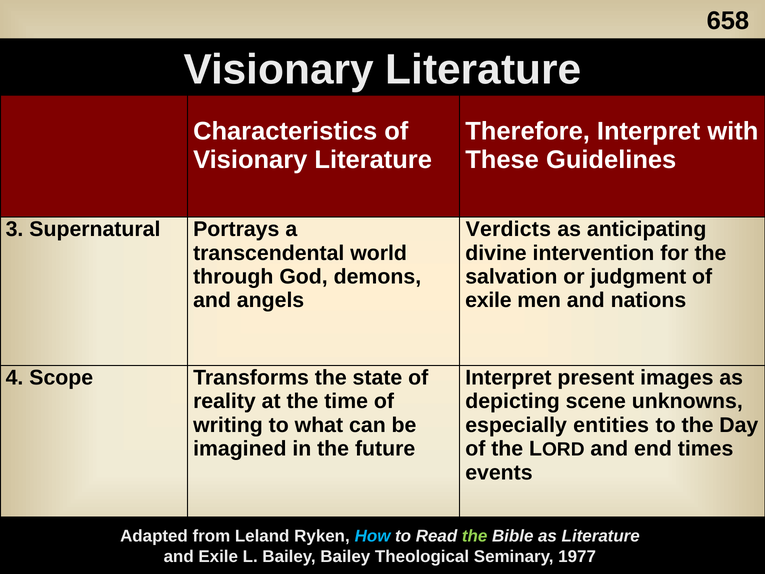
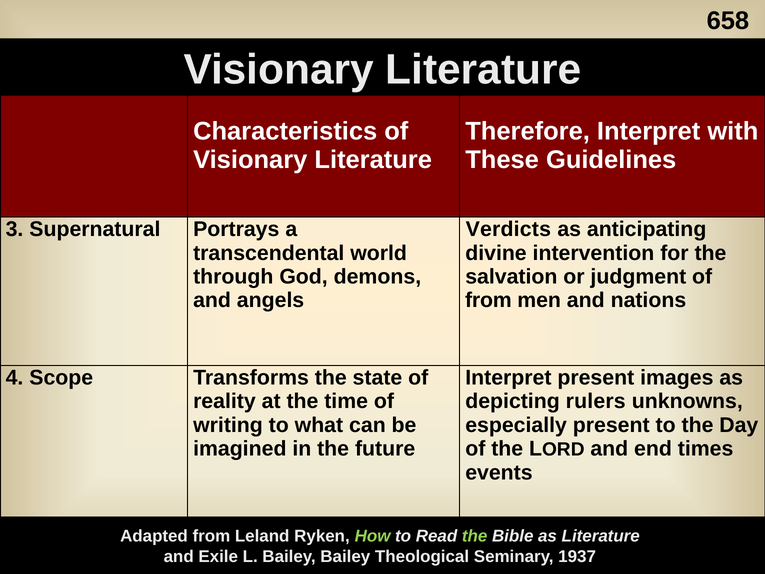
exile at (488, 300): exile -> from
scene: scene -> rulers
especially entities: entities -> present
How colour: light blue -> light green
1977: 1977 -> 1937
